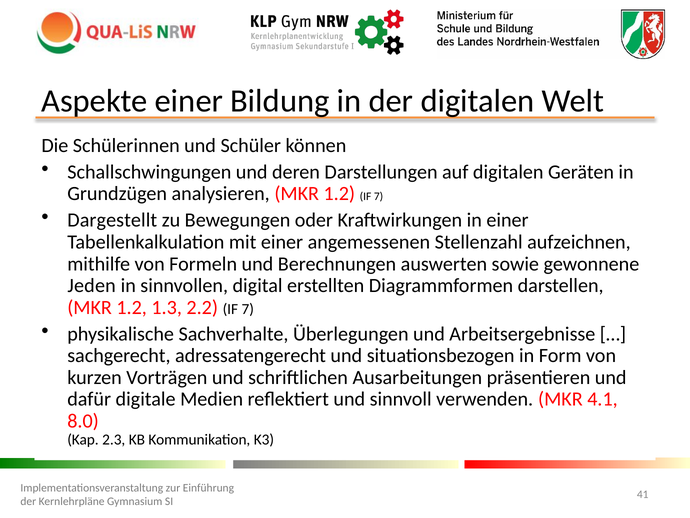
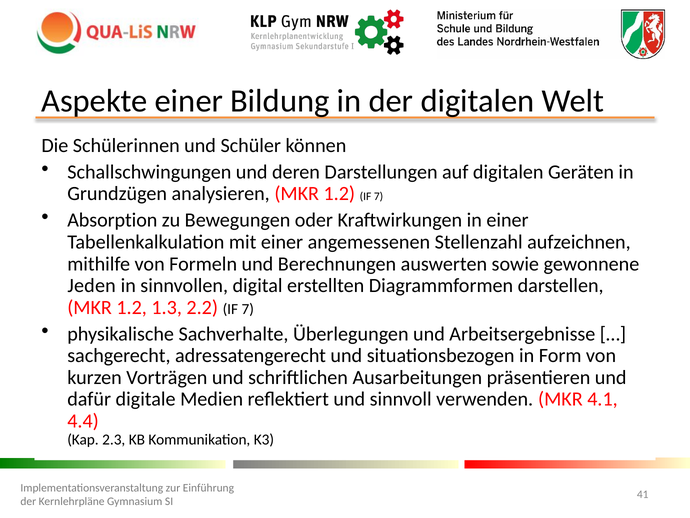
Dargestellt: Dargestellt -> Absorption
8.0: 8.0 -> 4.4
